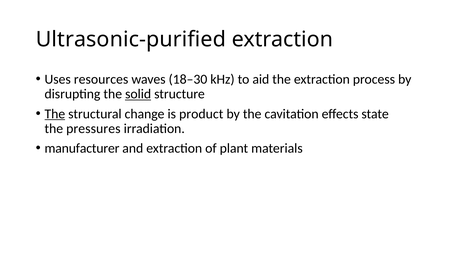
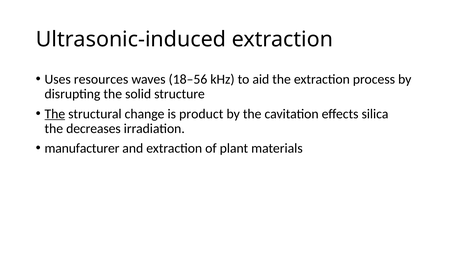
Ultrasonic-purified: Ultrasonic-purified -> Ultrasonic-induced
18–30: 18–30 -> 18–56
solid underline: present -> none
state: state -> silica
pressures: pressures -> decreases
